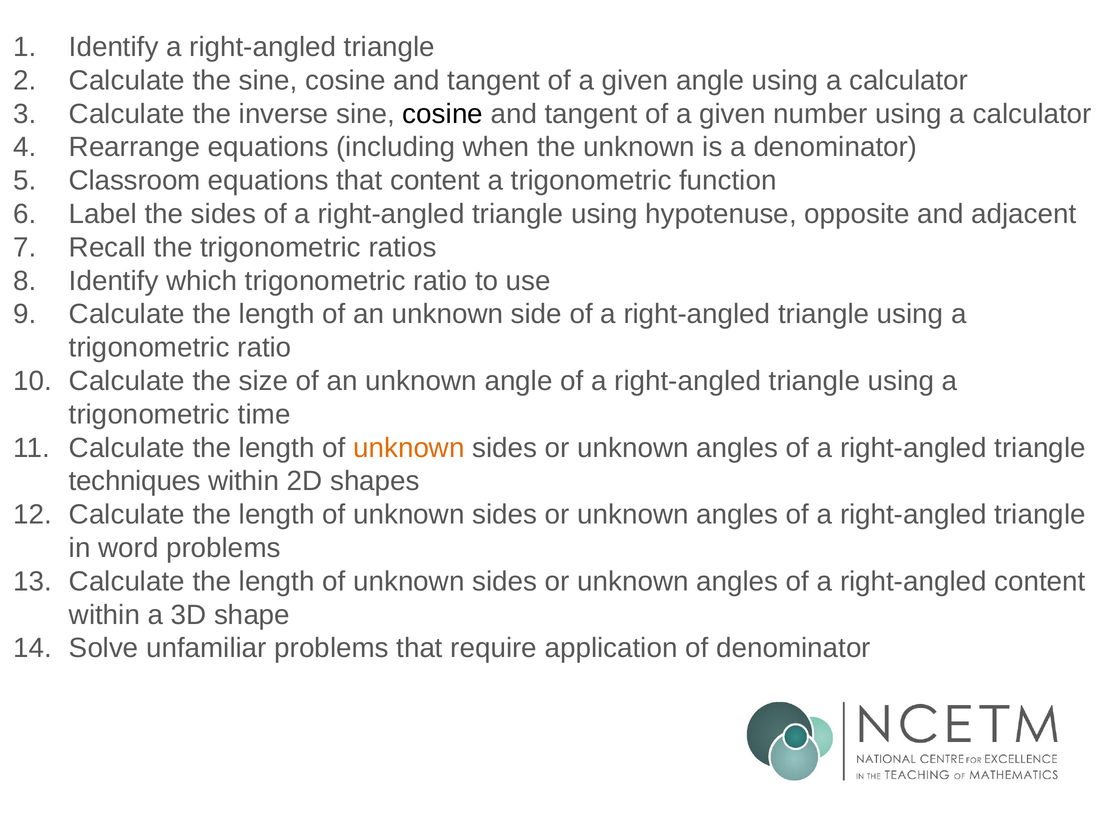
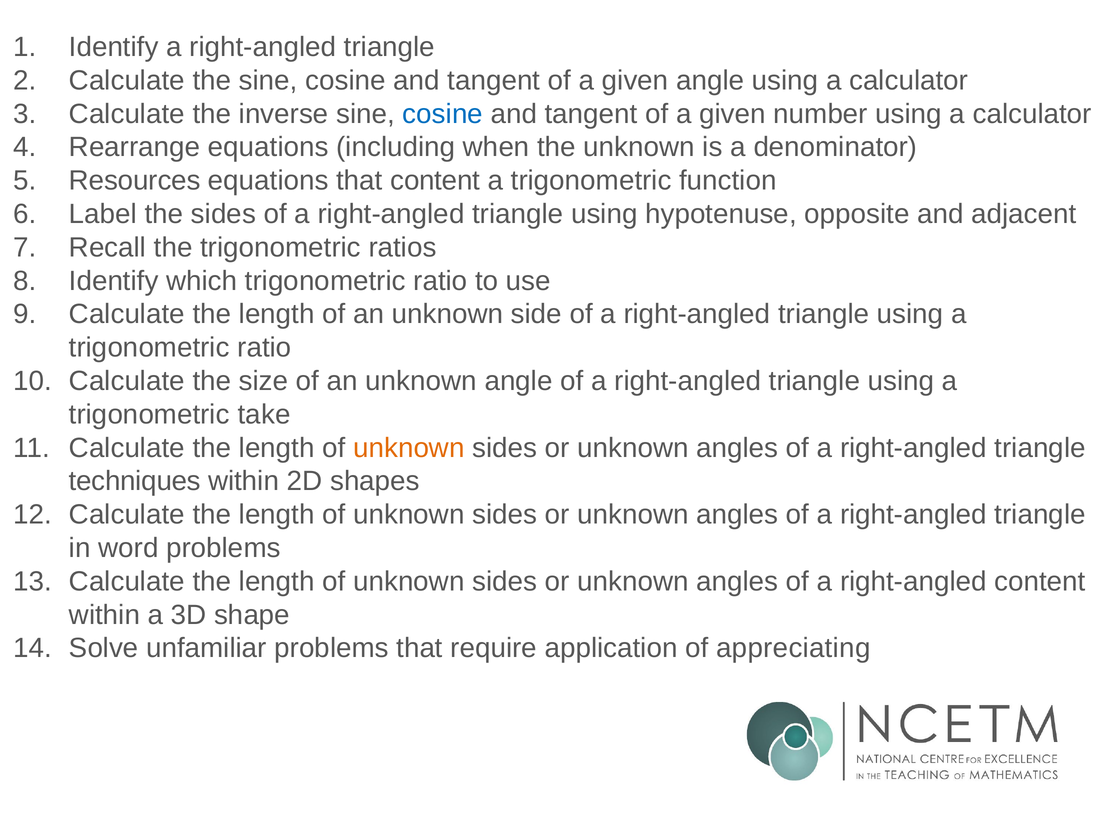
cosine at (443, 114) colour: black -> blue
Classroom: Classroom -> Resources
time: time -> take
of denominator: denominator -> appreciating
